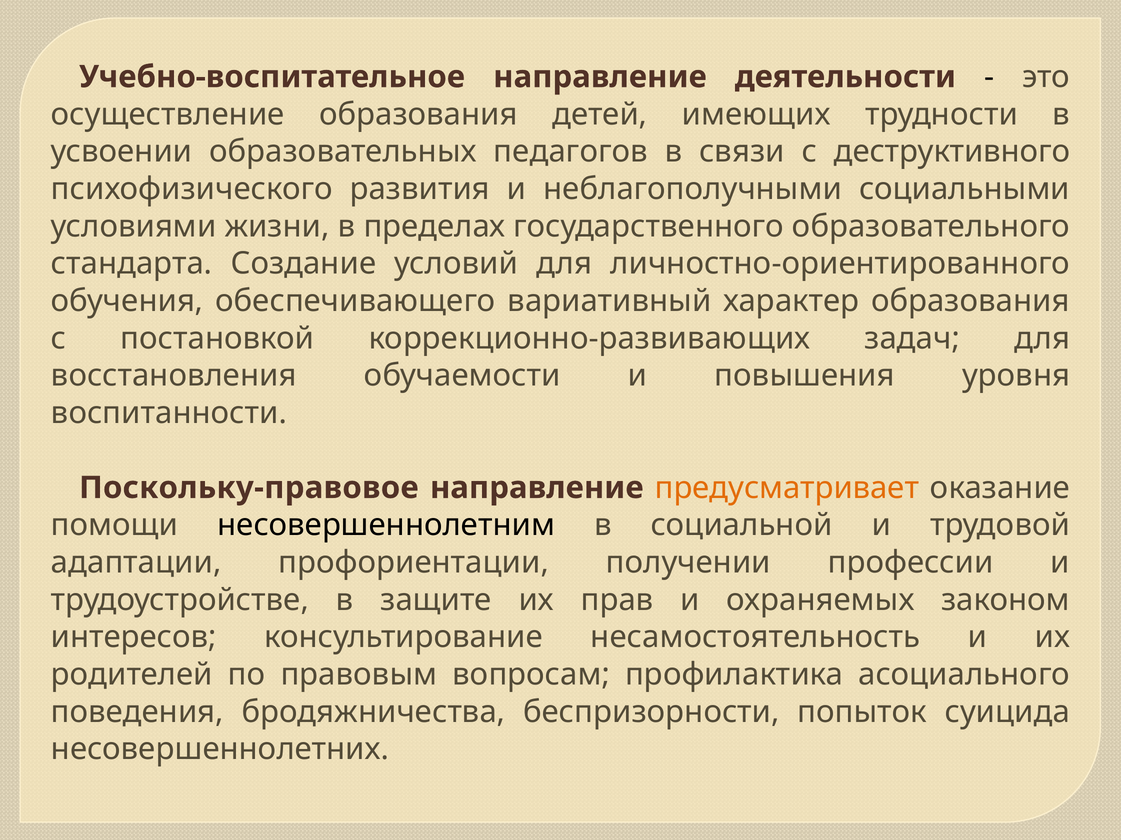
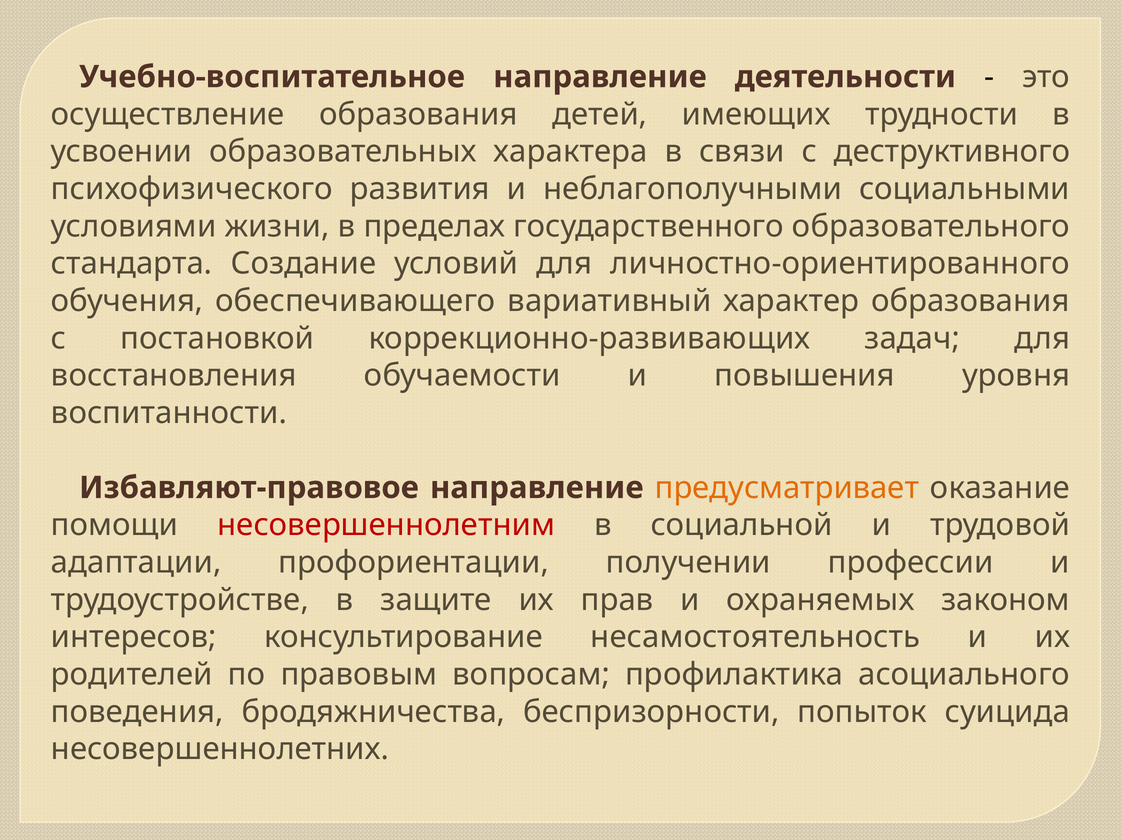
педагогов: педагогов -> характера
Поскольку-правовое: Поскольку-правовое -> Избавляют-правовое
несовершеннолетним colour: black -> red
